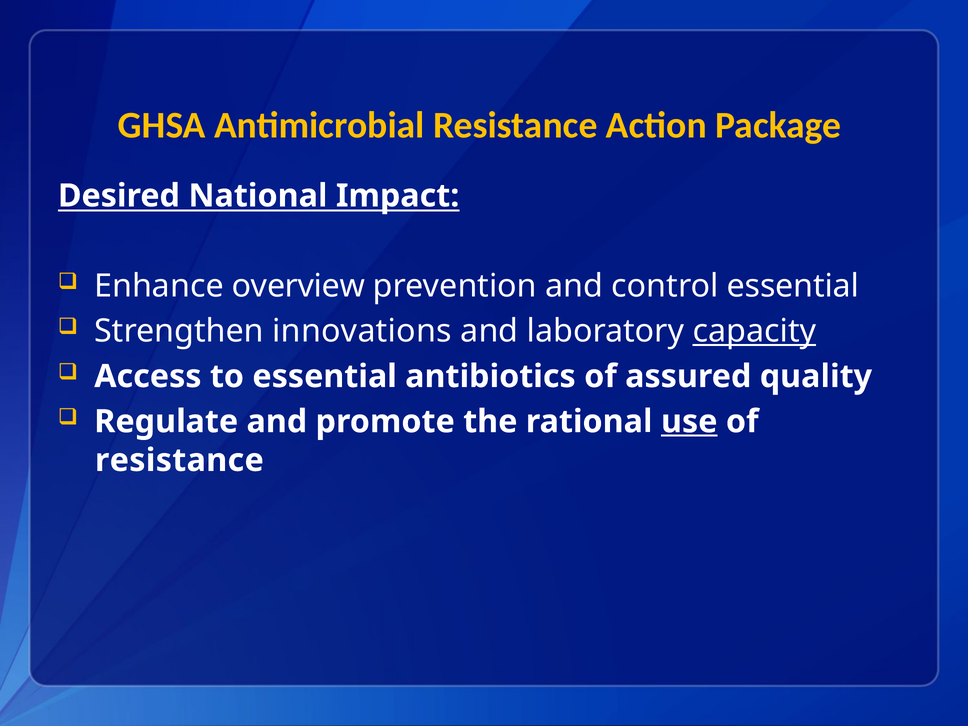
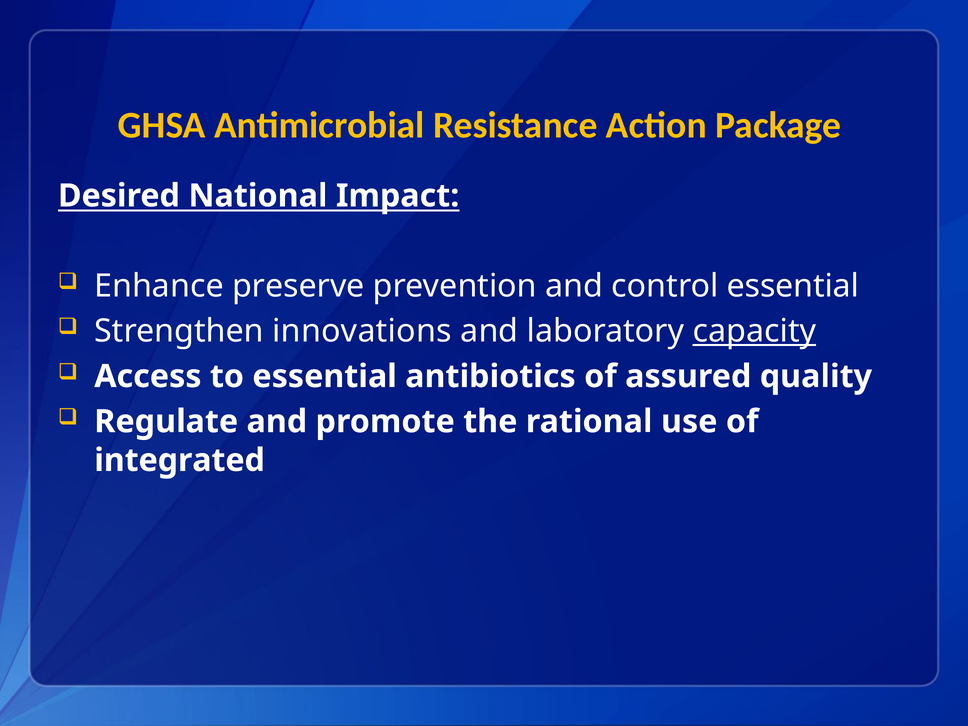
overview: overview -> preserve
use underline: present -> none
resistance at (179, 460): resistance -> integrated
